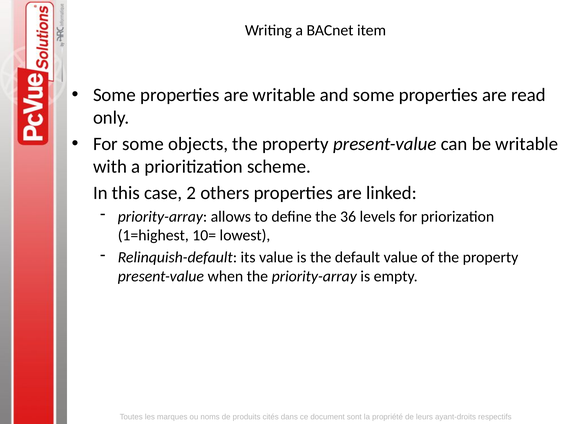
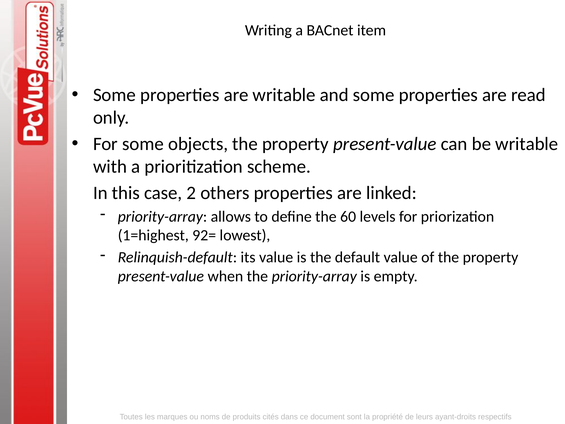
36: 36 -> 60
10=: 10= -> 92=
